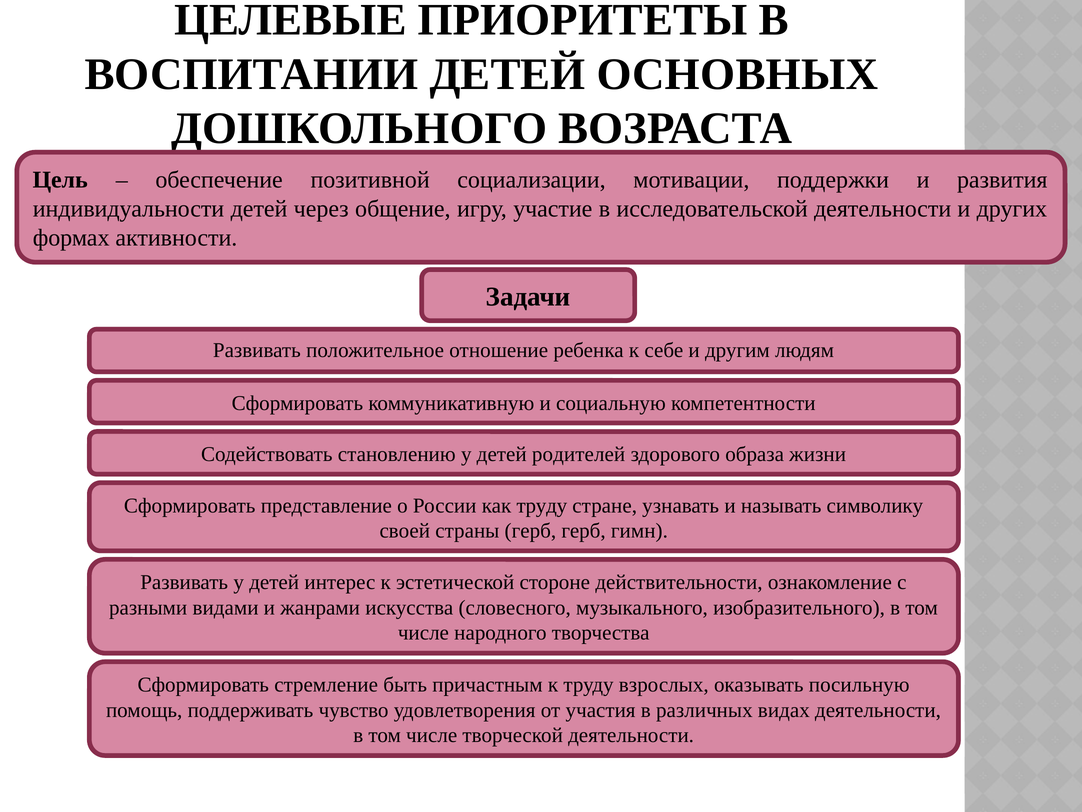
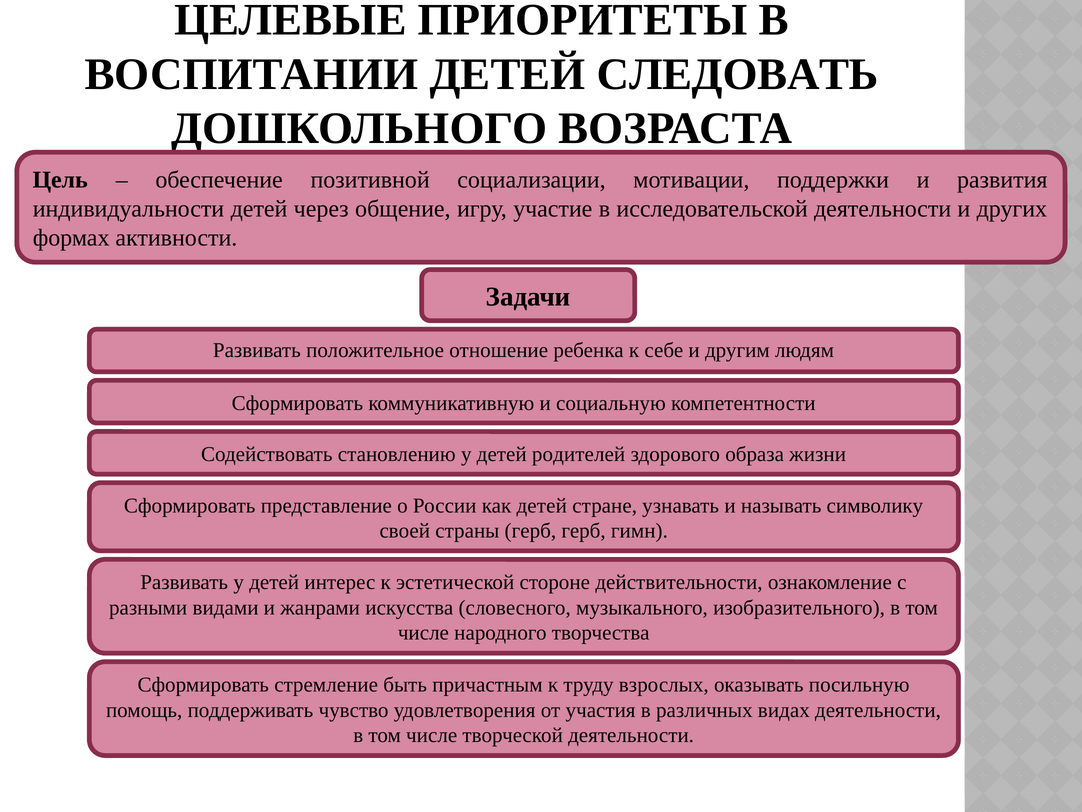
ОСНОВНЫХ: ОСНОВНЫХ -> СЛЕДОВАТЬ
как труду: труду -> детей
